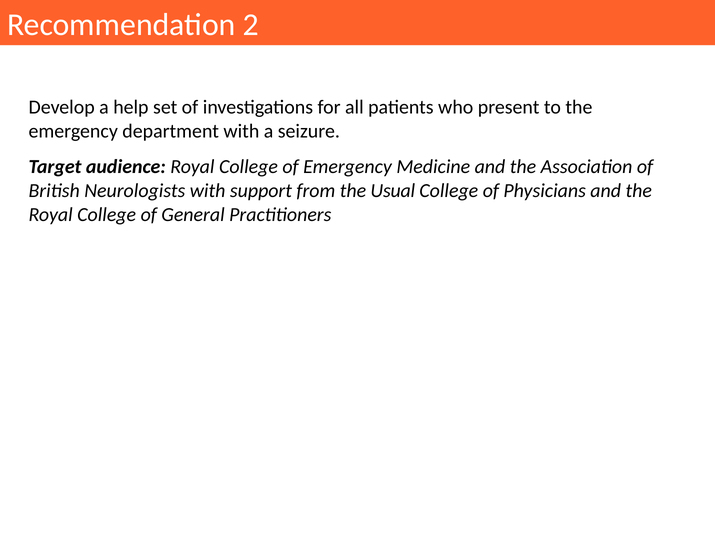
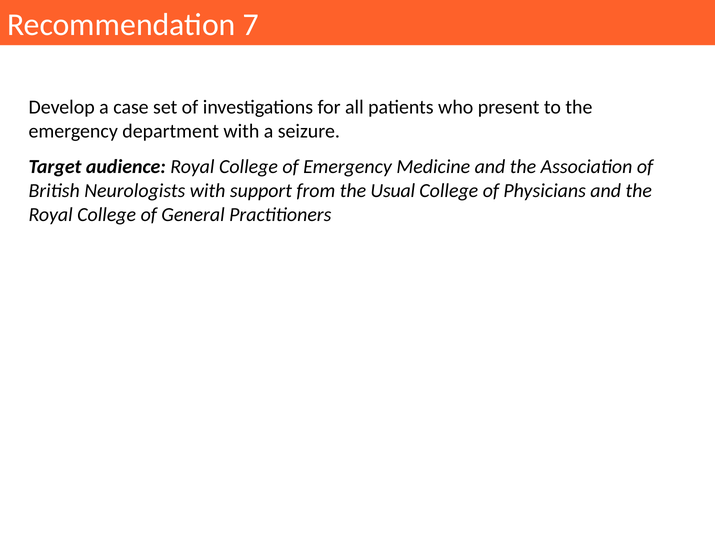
2: 2 -> 7
help: help -> case
